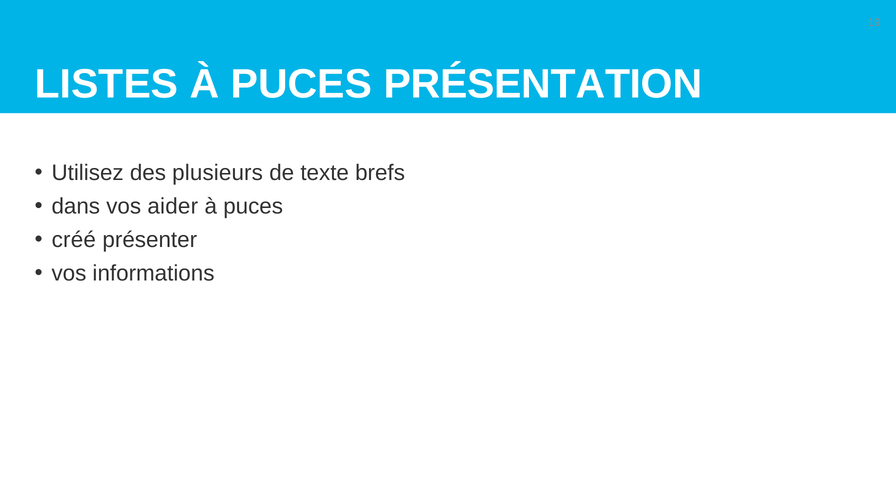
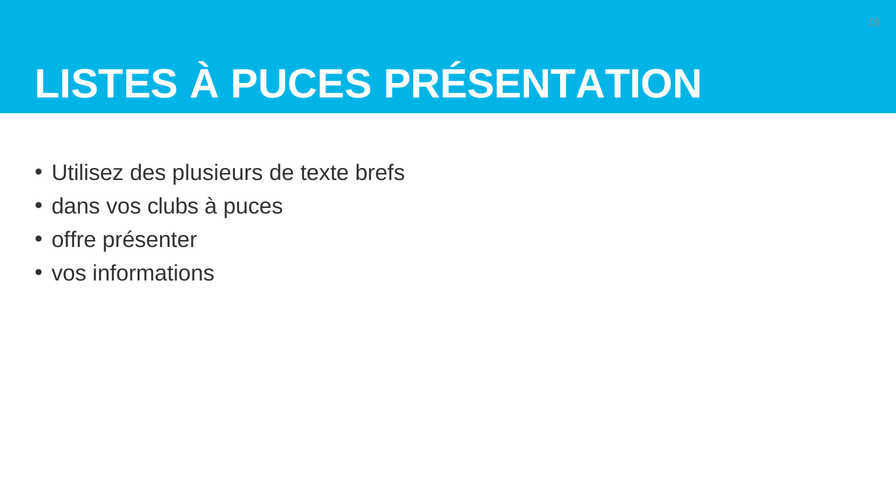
aider: aider -> clubs
créé: créé -> offre
